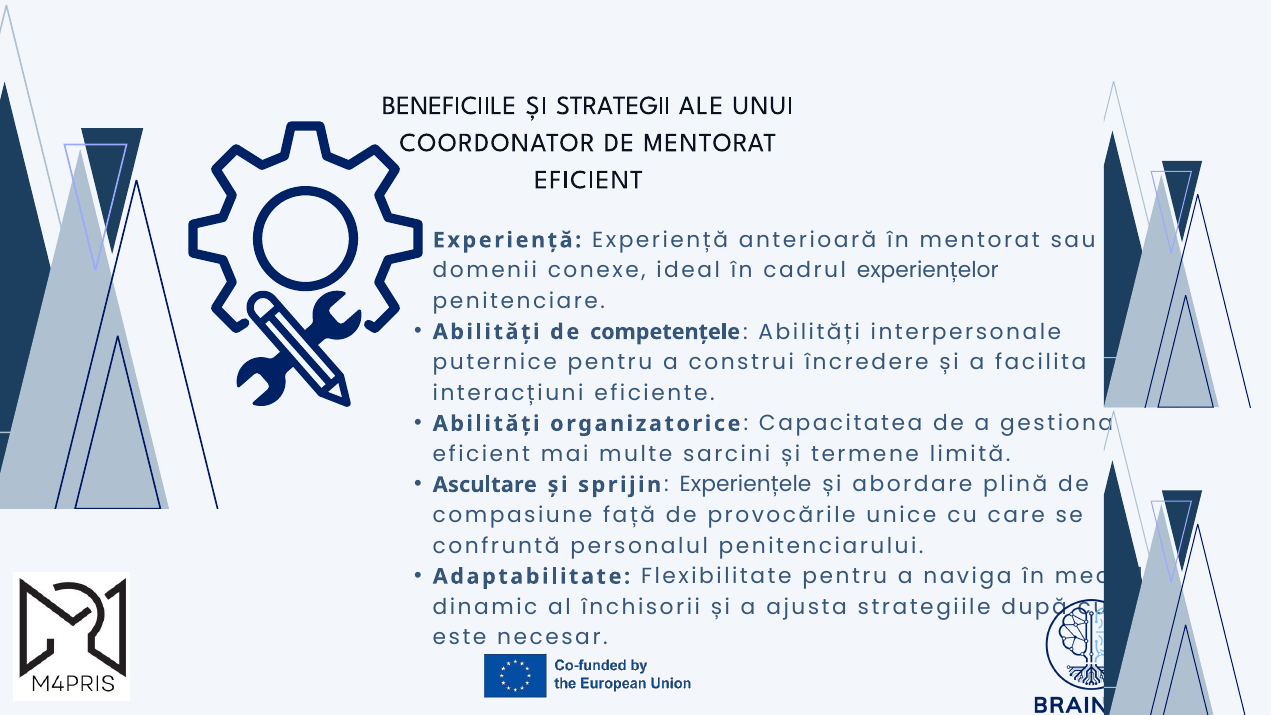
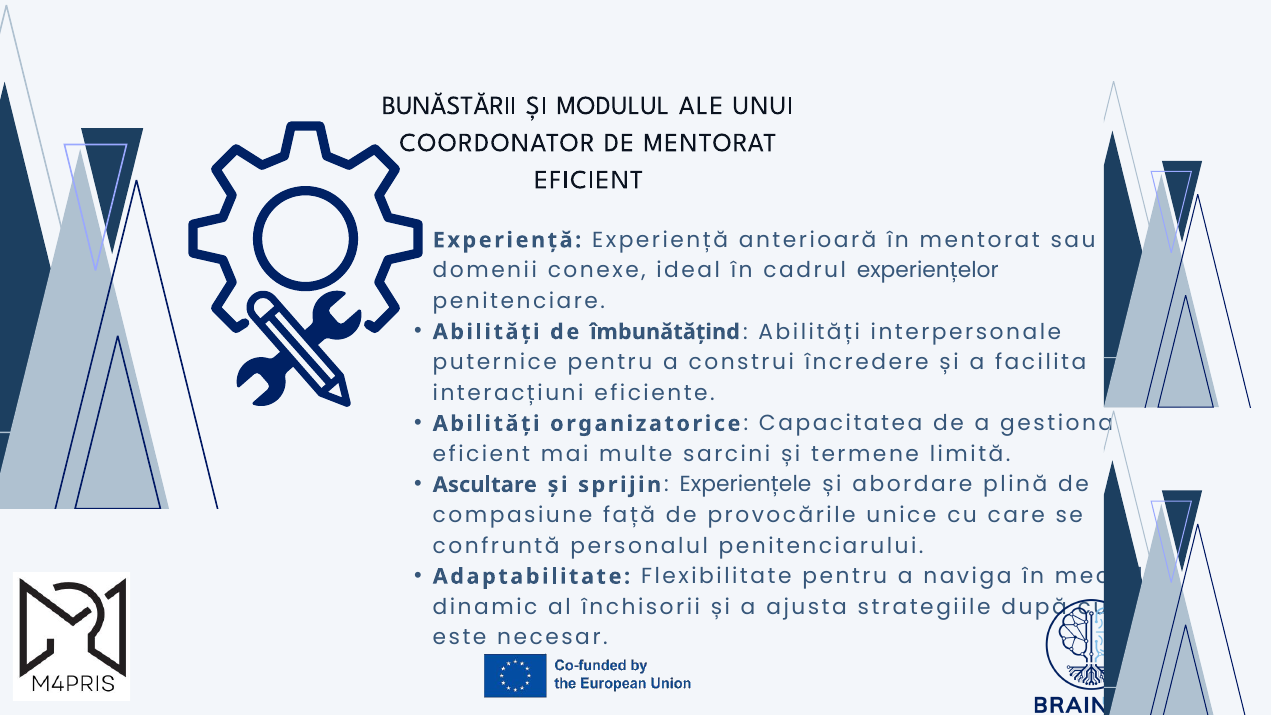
BENEFICIILE: BENEFICIILE -> BUNĂSTĂRII
STRATEGII: STRATEGII -> MODULUL
competențele: competențele -> îmbunătățind
